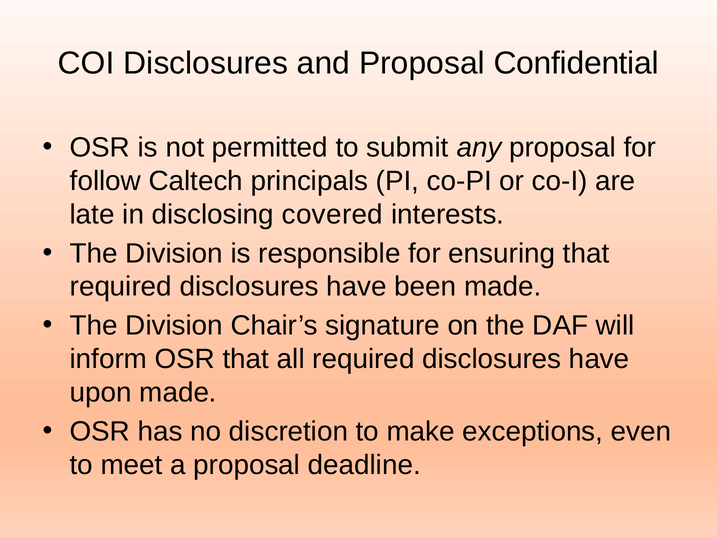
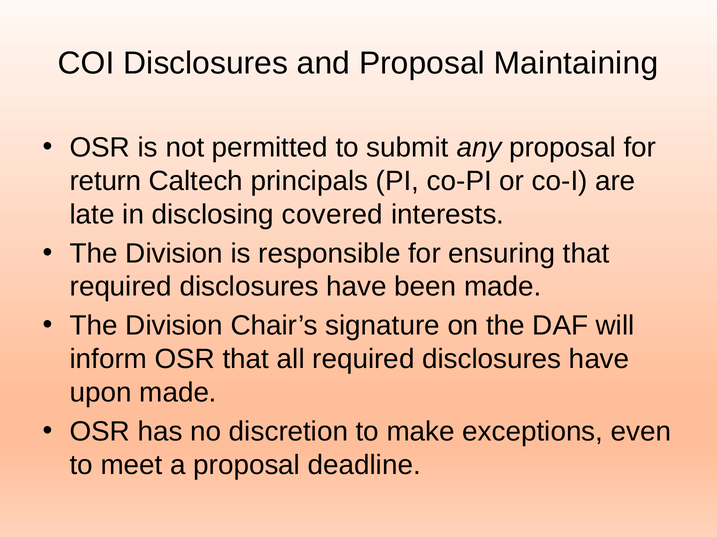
Confidential: Confidential -> Maintaining
follow: follow -> return
